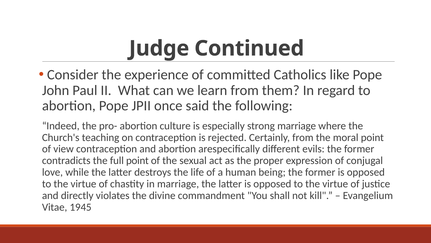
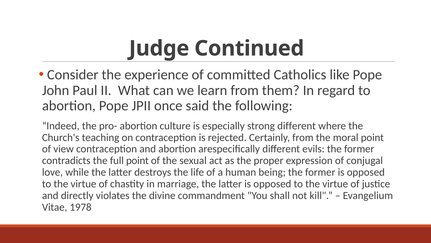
strong marriage: marriage -> different
1945: 1945 -> 1978
